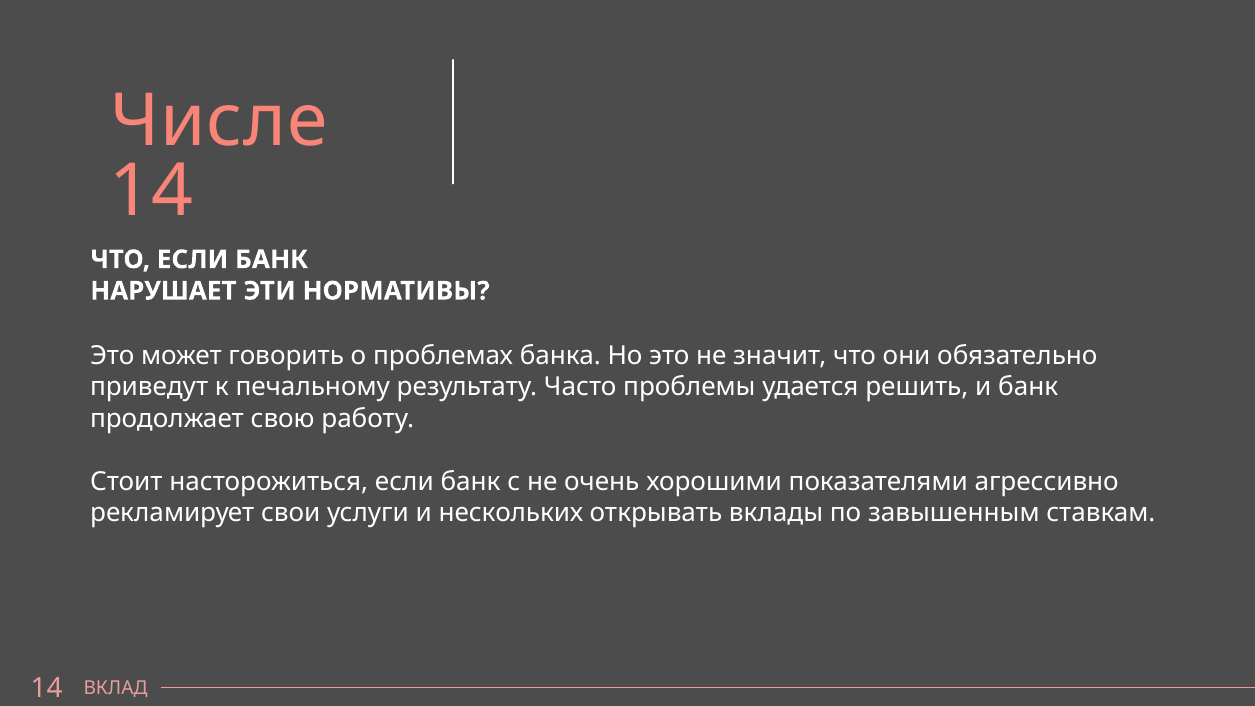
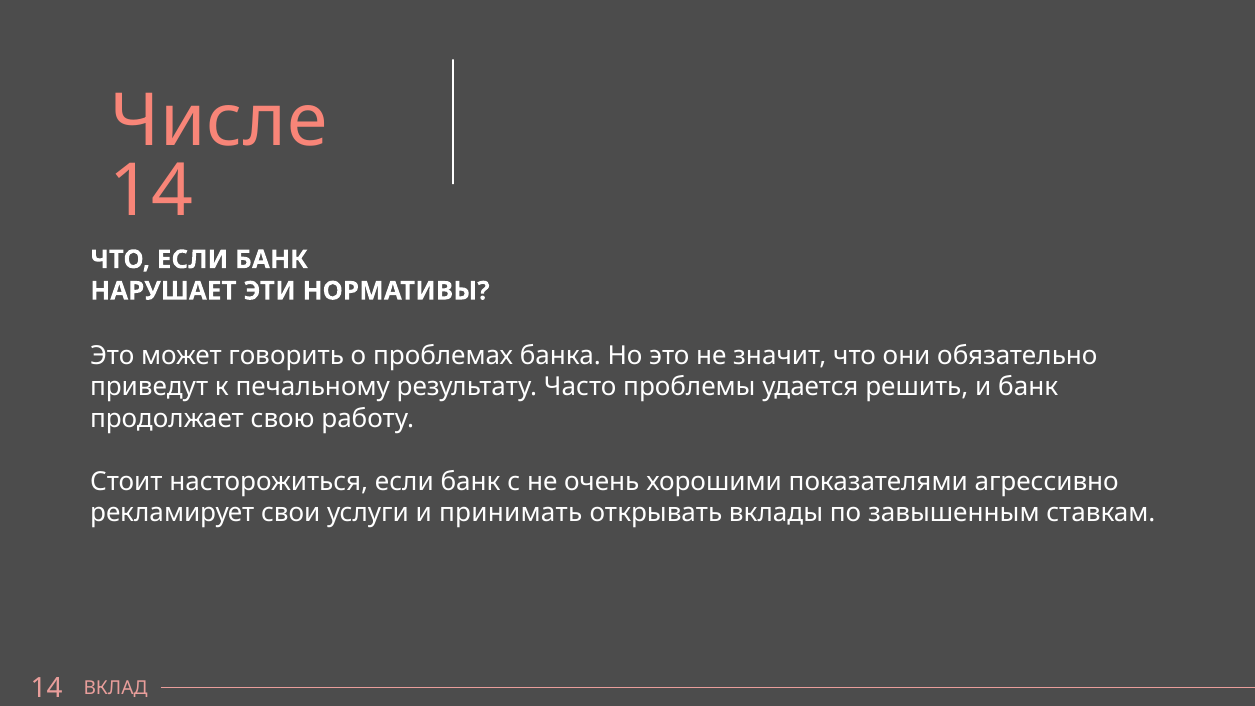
нескольких: нескольких -> принимать
